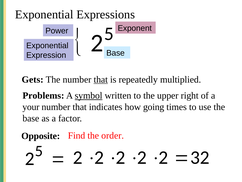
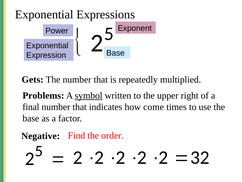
that at (101, 79) underline: present -> none
your: your -> final
going: going -> come
Opposite: Opposite -> Negative
